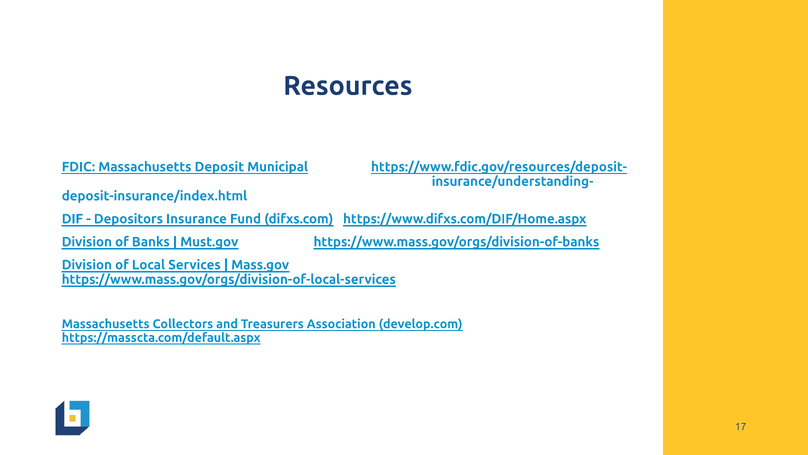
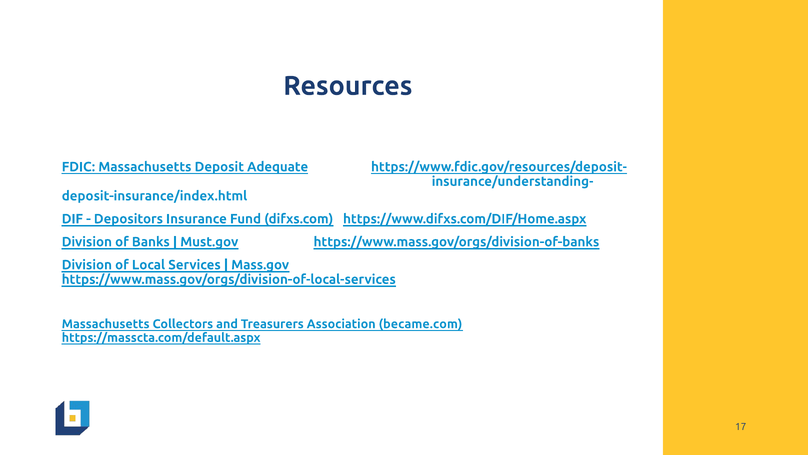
Municipal: Municipal -> Adequate
develop.com: develop.com -> became.com
